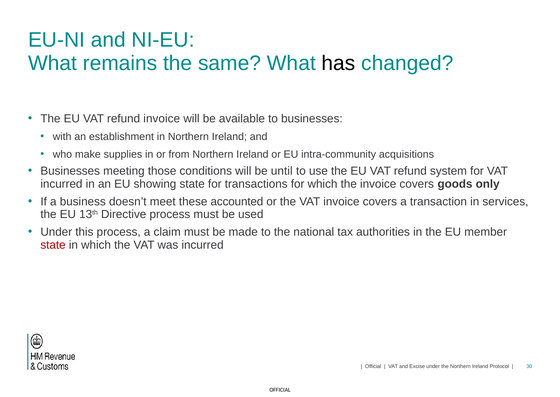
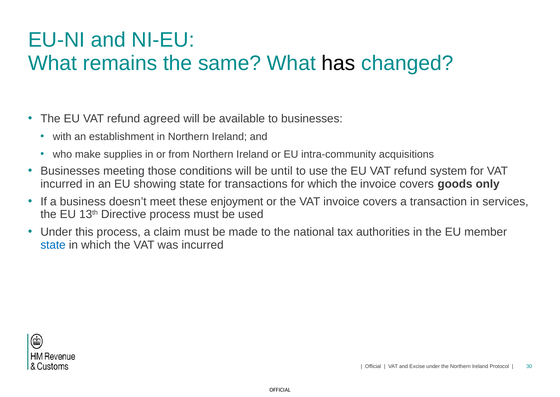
refund invoice: invoice -> agreed
accounted: accounted -> enjoyment
state at (53, 244) colour: red -> blue
